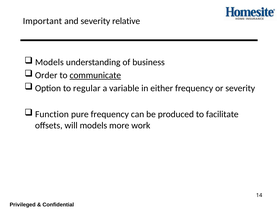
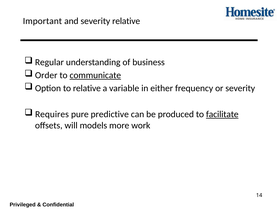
Models at (49, 62): Models -> Regular
to regular: regular -> relative
Function: Function -> Requires
pure frequency: frequency -> predictive
facilitate underline: none -> present
